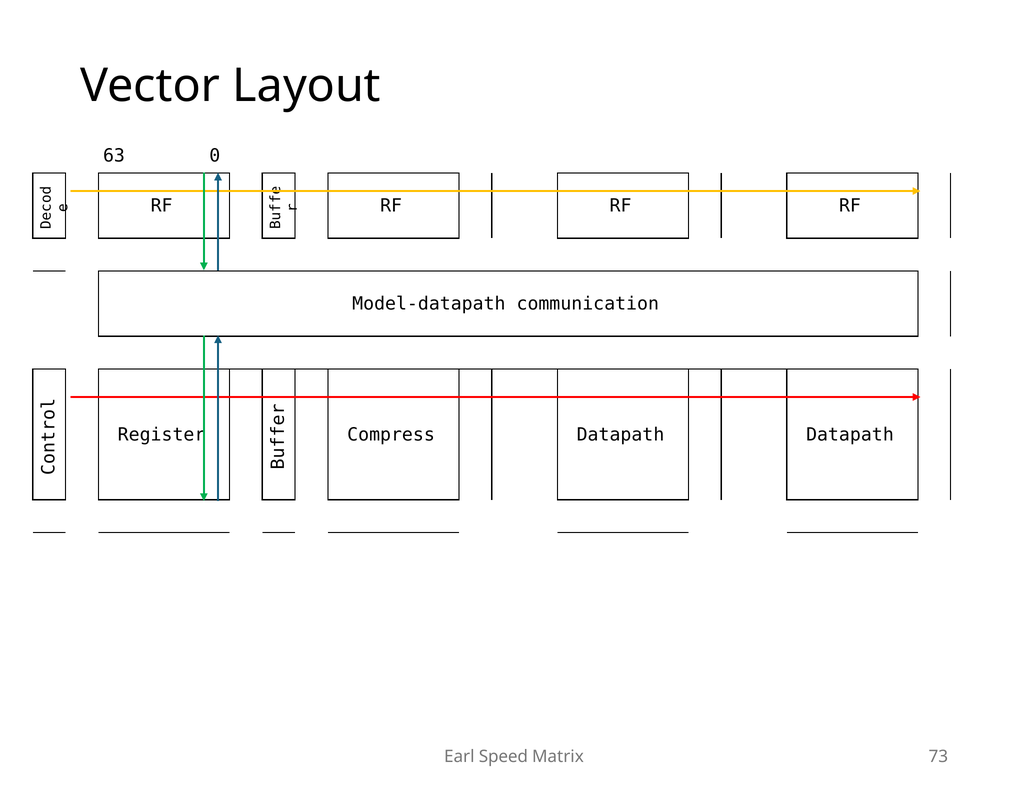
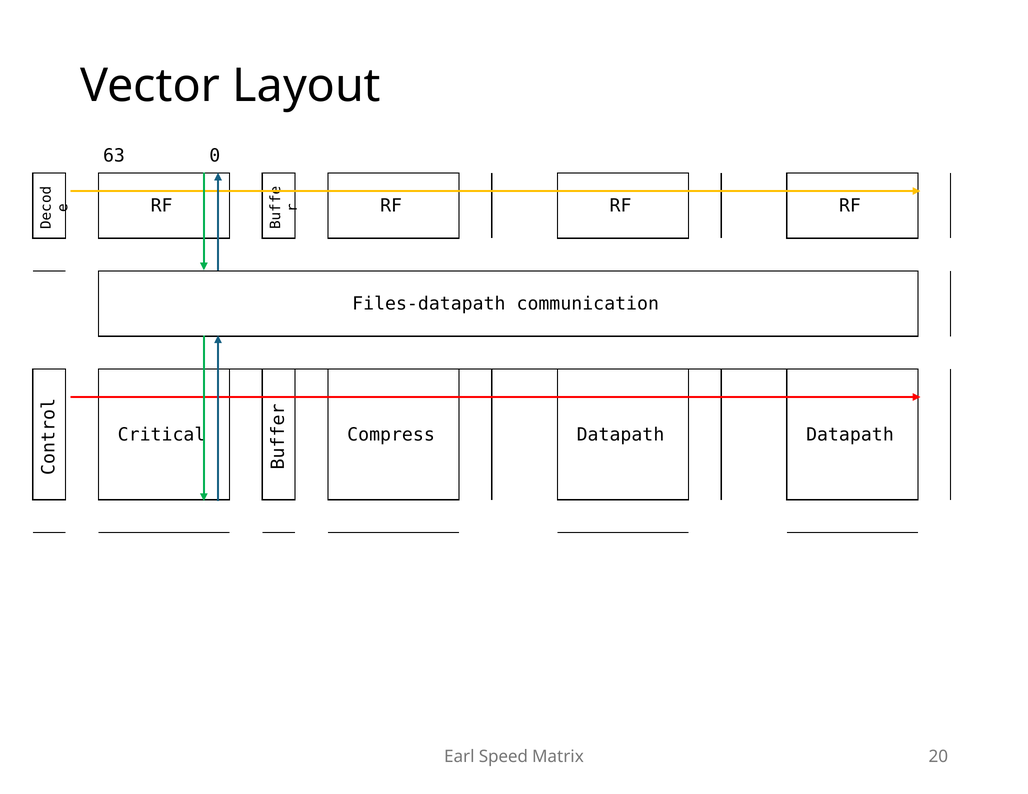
Model-datapath: Model-datapath -> Files-datapath
Register: Register -> Critical
73: 73 -> 20
